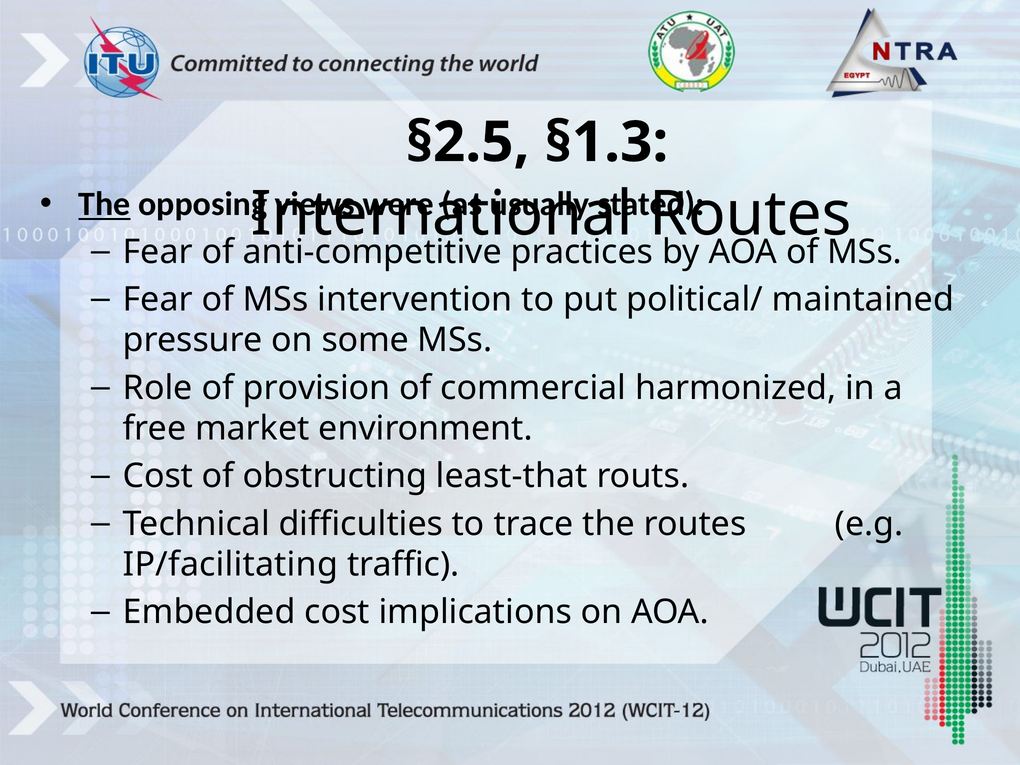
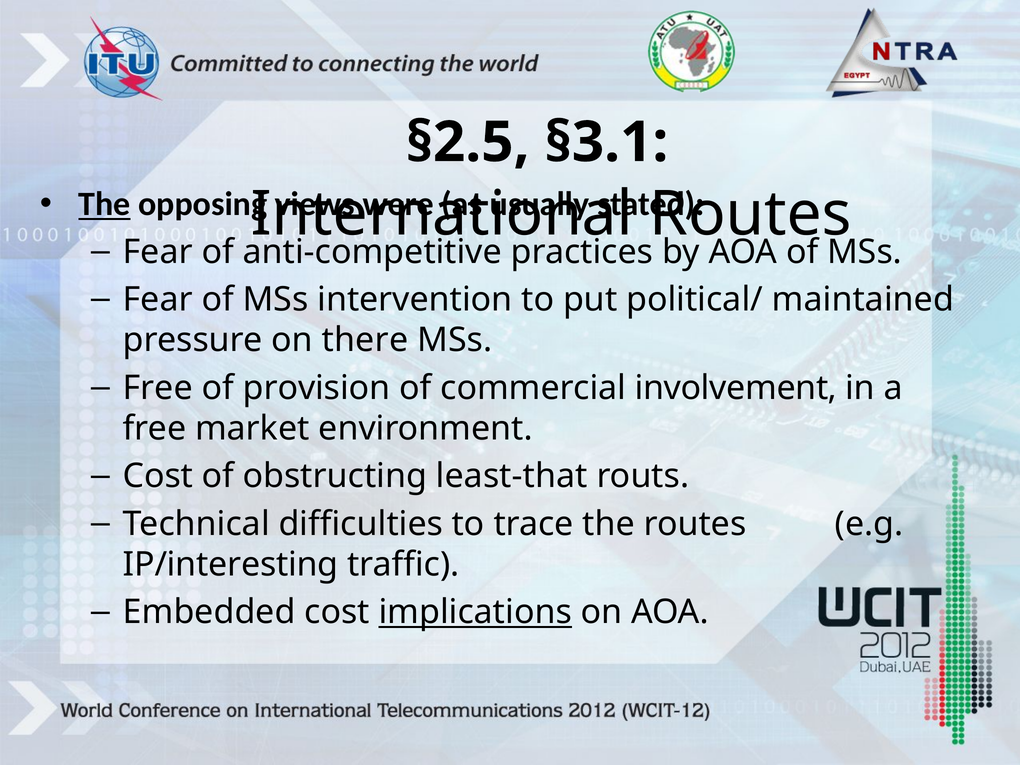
§1.3: §1.3 -> §3.1
some: some -> there
Role at (158, 388): Role -> Free
harmonized: harmonized -> involvement
IP/facilitating: IP/facilitating -> IP/interesting
implications underline: none -> present
